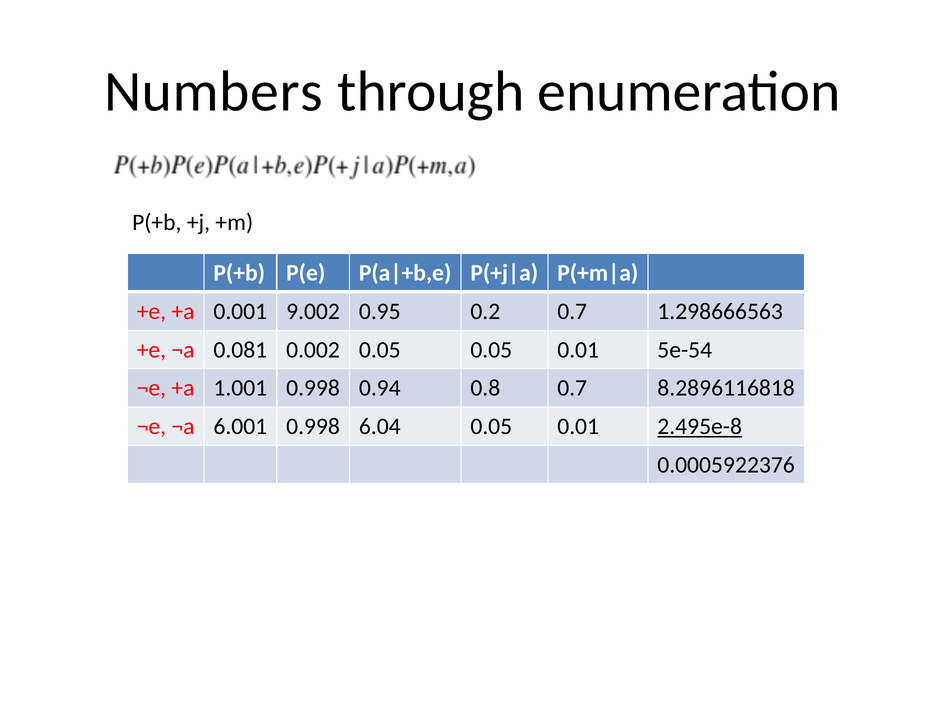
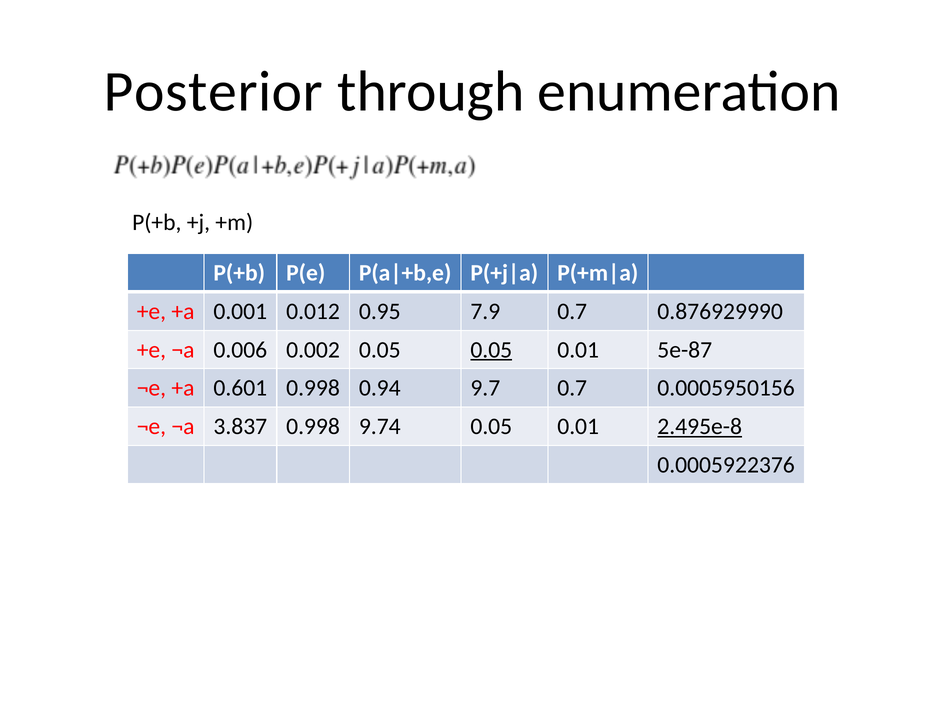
Numbers: Numbers -> Posterior
9.002: 9.002 -> 0.012
0.2: 0.2 -> 7.9
1.298666563: 1.298666563 -> 0.876929990
0.081: 0.081 -> 0.006
0.05 at (491, 350) underline: none -> present
5e-54: 5e-54 -> 5e-87
1.001: 1.001 -> 0.601
0.8: 0.8 -> 9.7
8.2896116818: 8.2896116818 -> 0.0005950156
6.001: 6.001 -> 3.837
6.04: 6.04 -> 9.74
